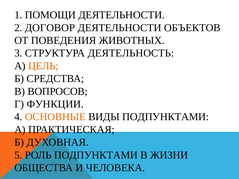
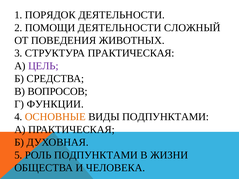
ПОМОЩИ: ПОМОЩИ -> ПОРЯДОК
ДОГОВОР: ДОГОВОР -> ПОМОЩИ
ОБЪЕКТОВ: ОБЪЕКТОВ -> СЛОЖНЫЙ
СТРУКТУРА ДЕЯТЕЛЬНОСТЬ: ДЕЯТЕЛЬНОСТЬ -> ПРАКТИЧЕСКАЯ
ЦЕЛЬ colour: orange -> purple
